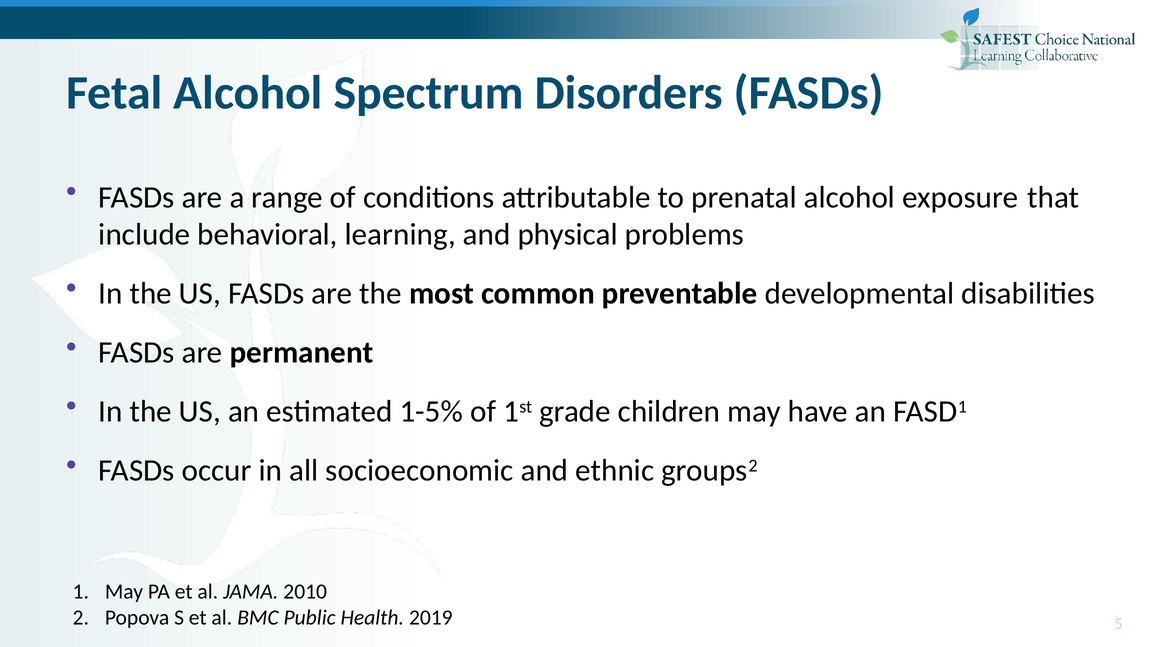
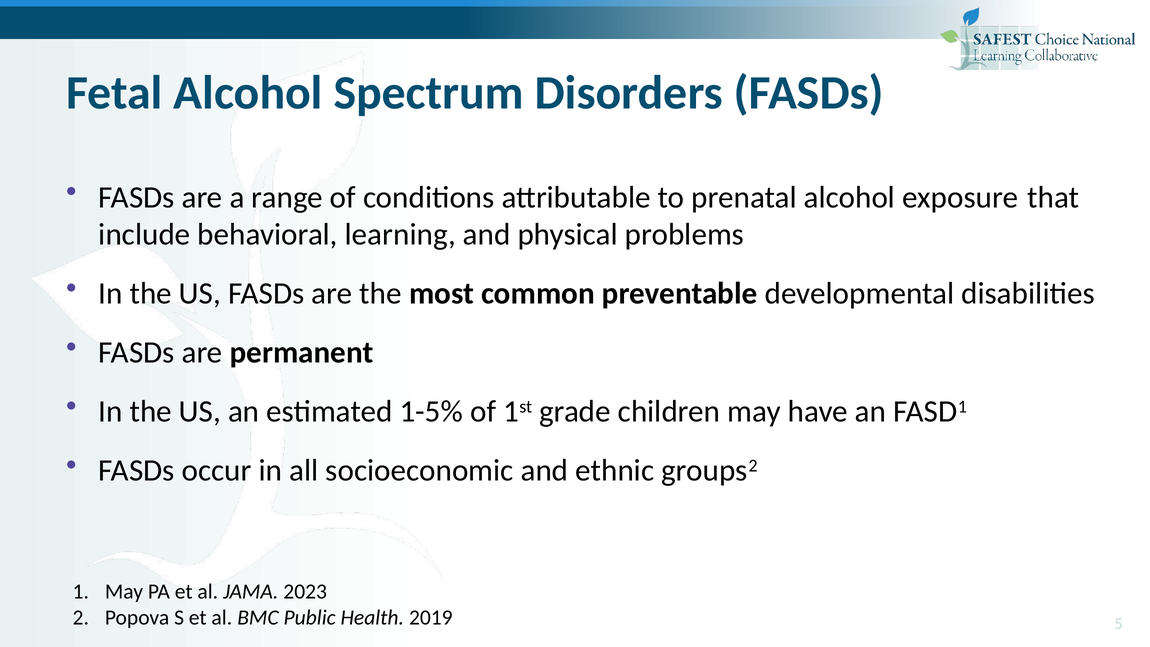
2010: 2010 -> 2023
